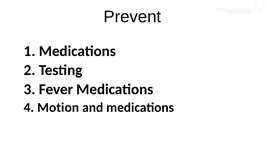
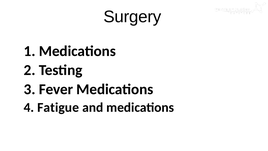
Prevent: Prevent -> Surgery
Motion: Motion -> Fatigue
